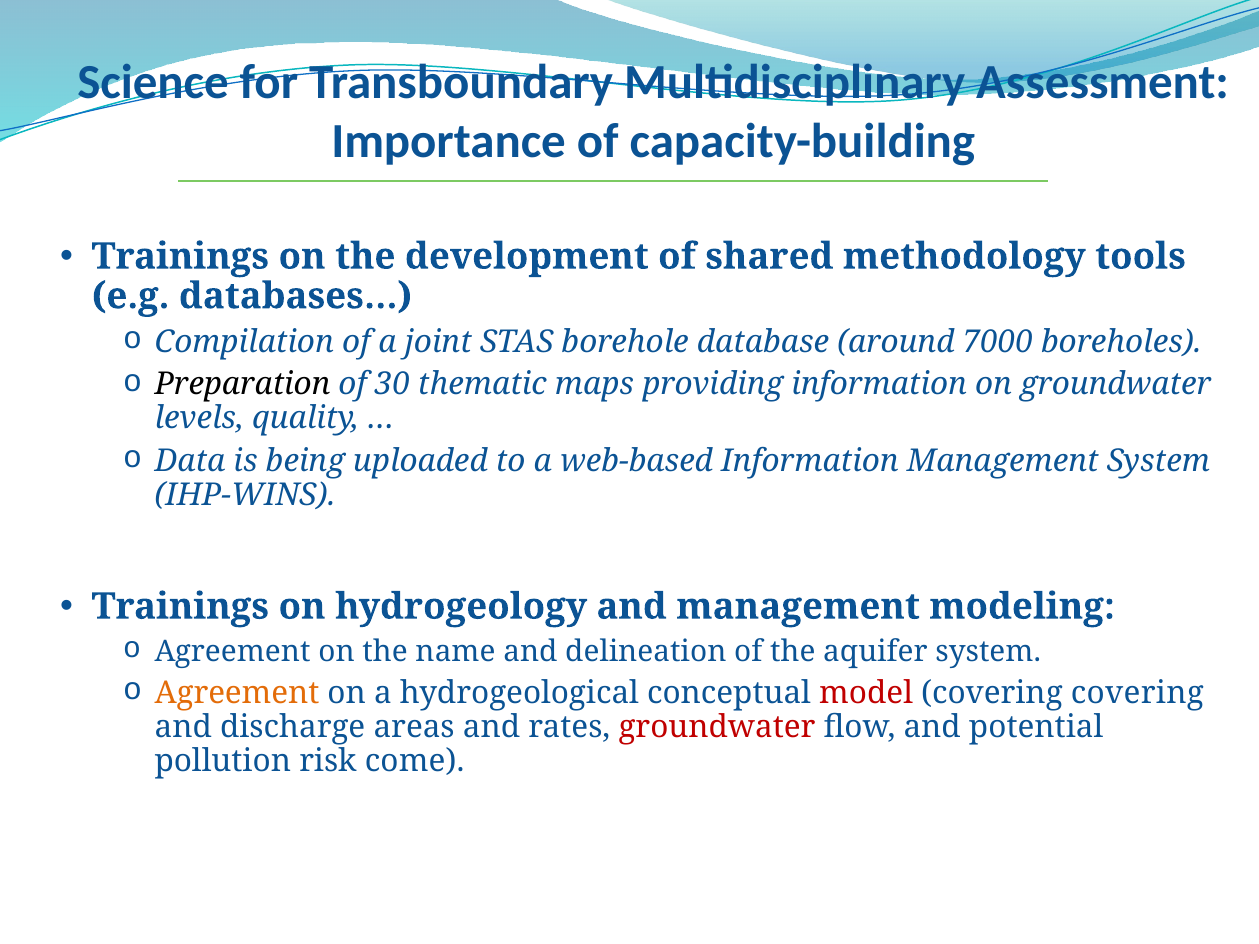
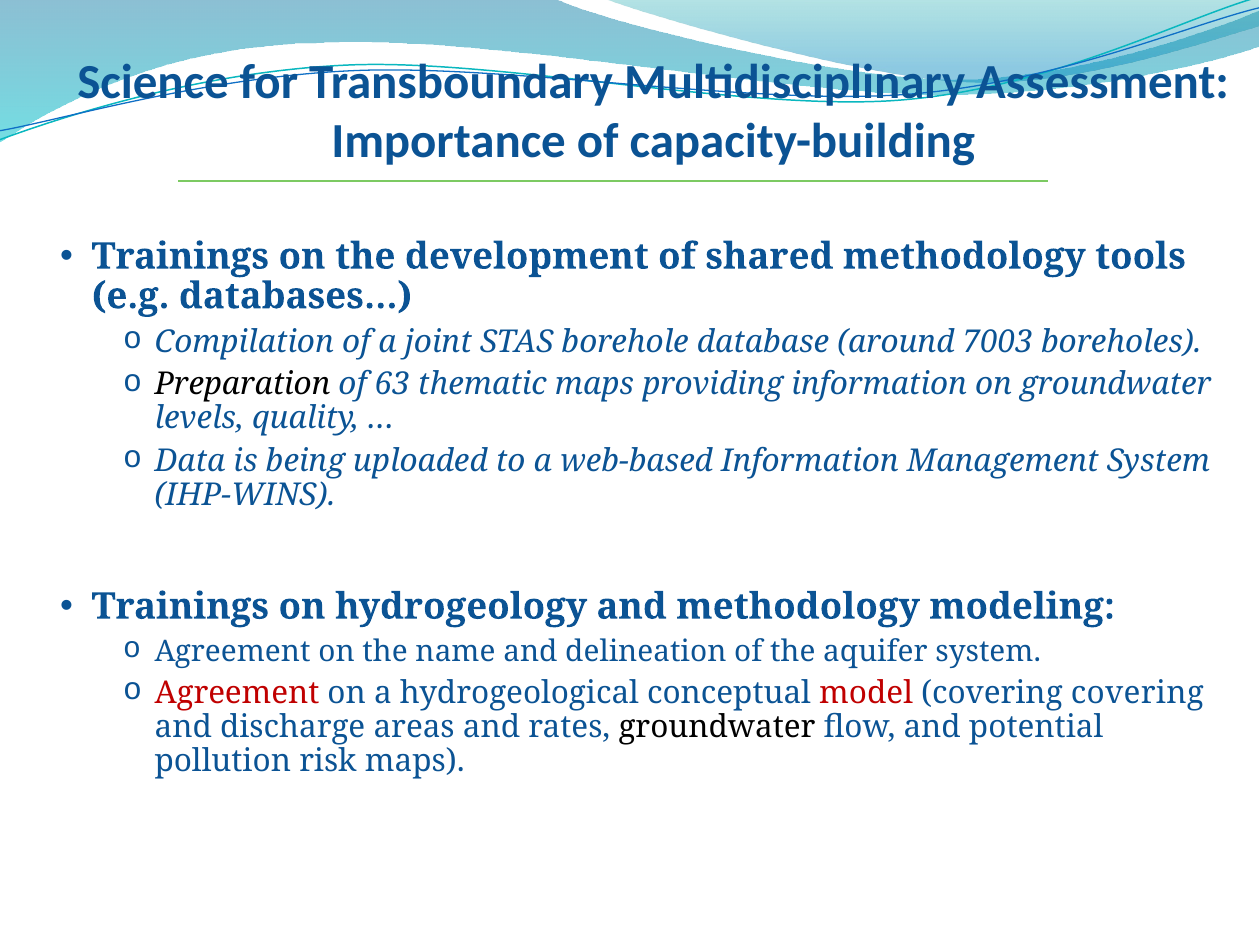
7000: 7000 -> 7003
30: 30 -> 63
and management: management -> methodology
Agreement at (237, 693) colour: orange -> red
groundwater at (717, 727) colour: red -> black
risk come: come -> maps
